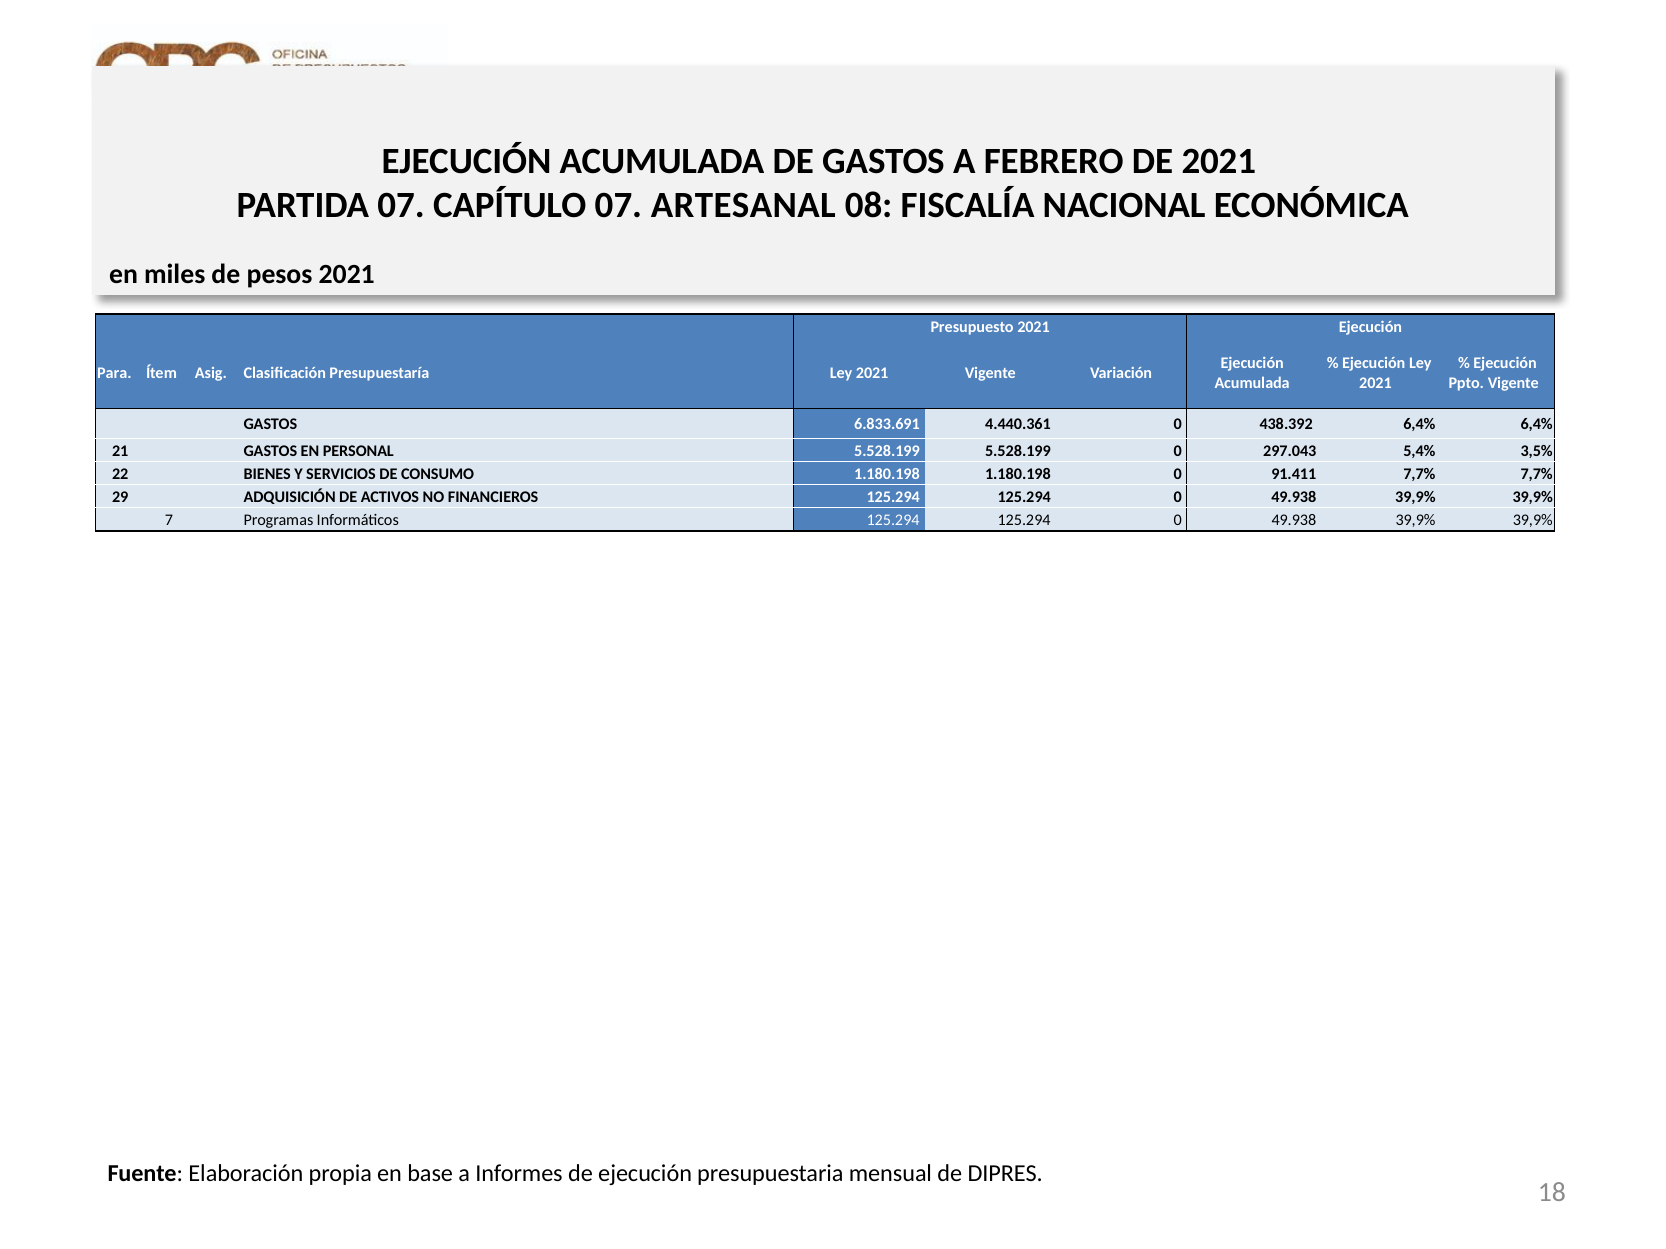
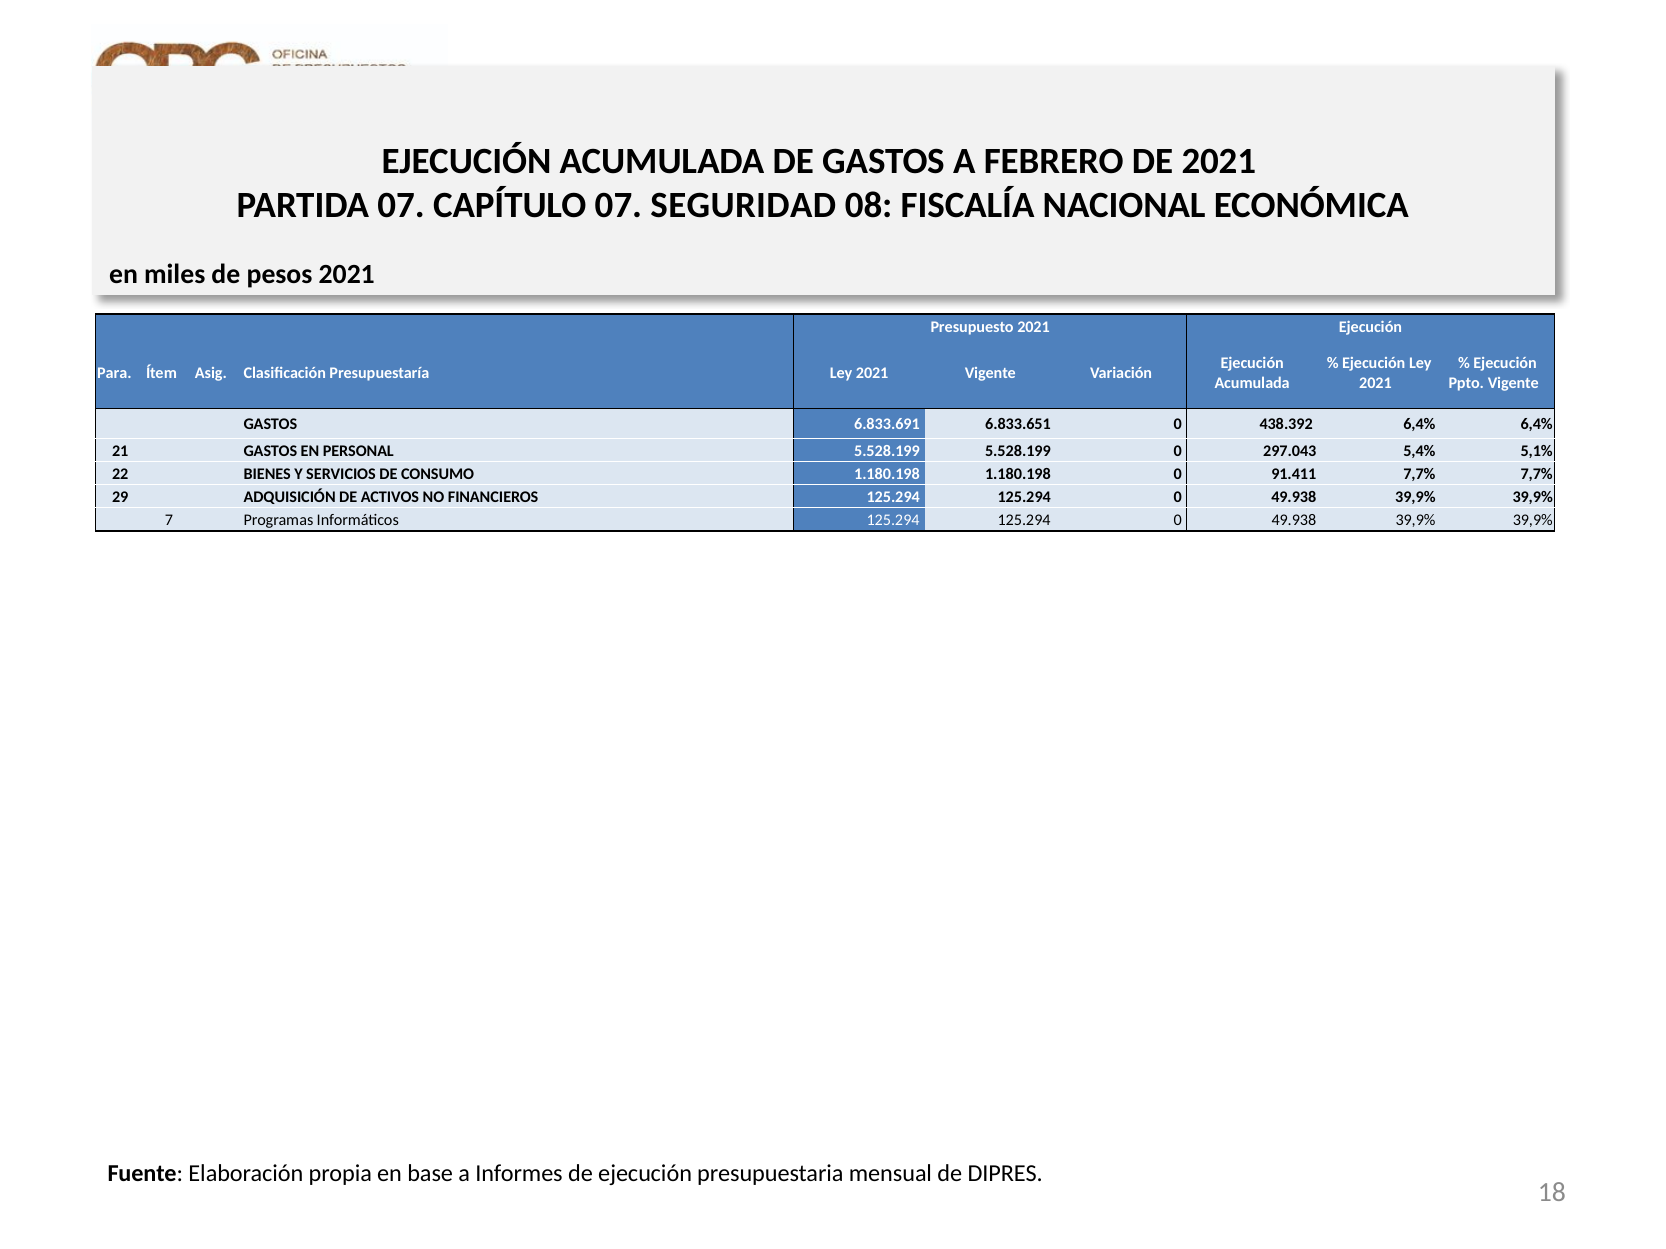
ARTESANAL: ARTESANAL -> SEGURIDAD
4.440.361: 4.440.361 -> 6.833.651
3,5%: 3,5% -> 5,1%
